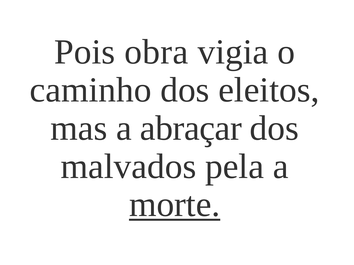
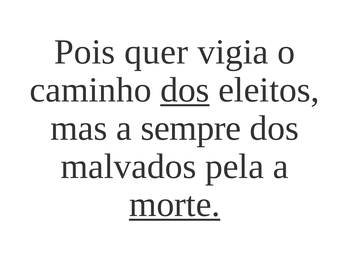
obra: obra -> quer
dos at (185, 90) underline: none -> present
abraçar: abraçar -> sempre
